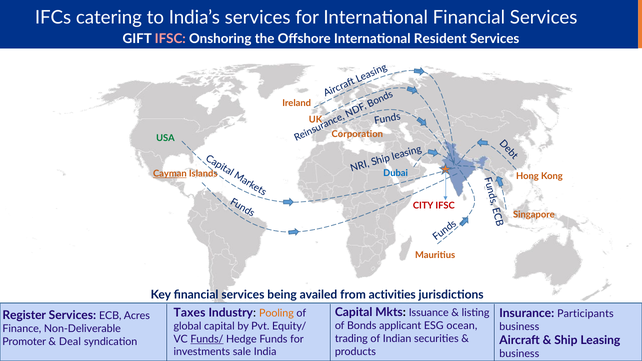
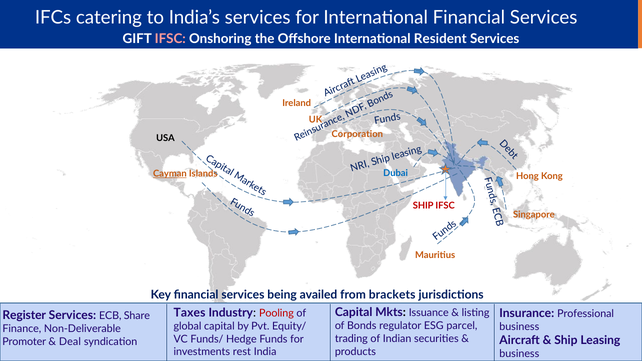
USA colour: green -> black
CITY at (423, 206): CITY -> SHIP
activities: activities -> brackets
Pooling colour: orange -> red
Participants: Participants -> Professional
Acres: Acres -> Share
applicant: applicant -> regulator
ocean: ocean -> parcel
Funds/ underline: present -> none
sale: sale -> rest
